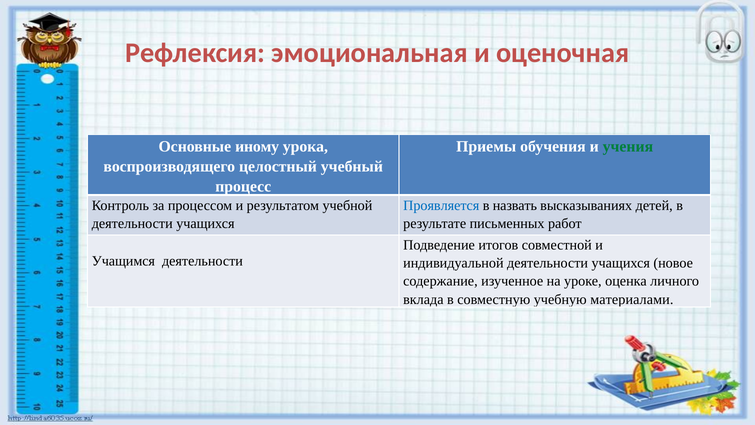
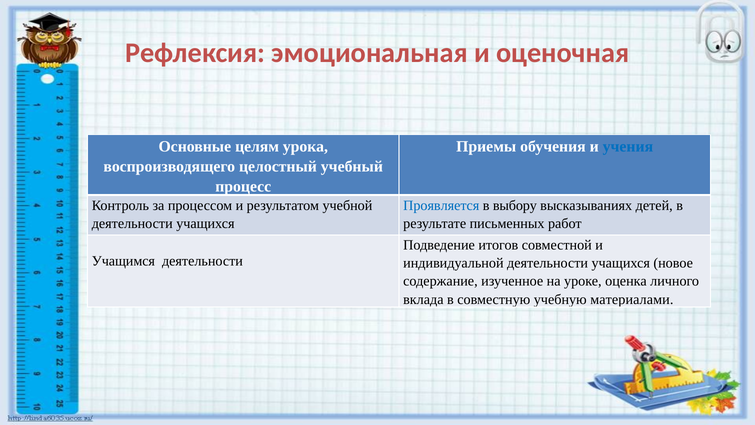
иному: иному -> целям
учения colour: green -> blue
назвать: назвать -> выбору
